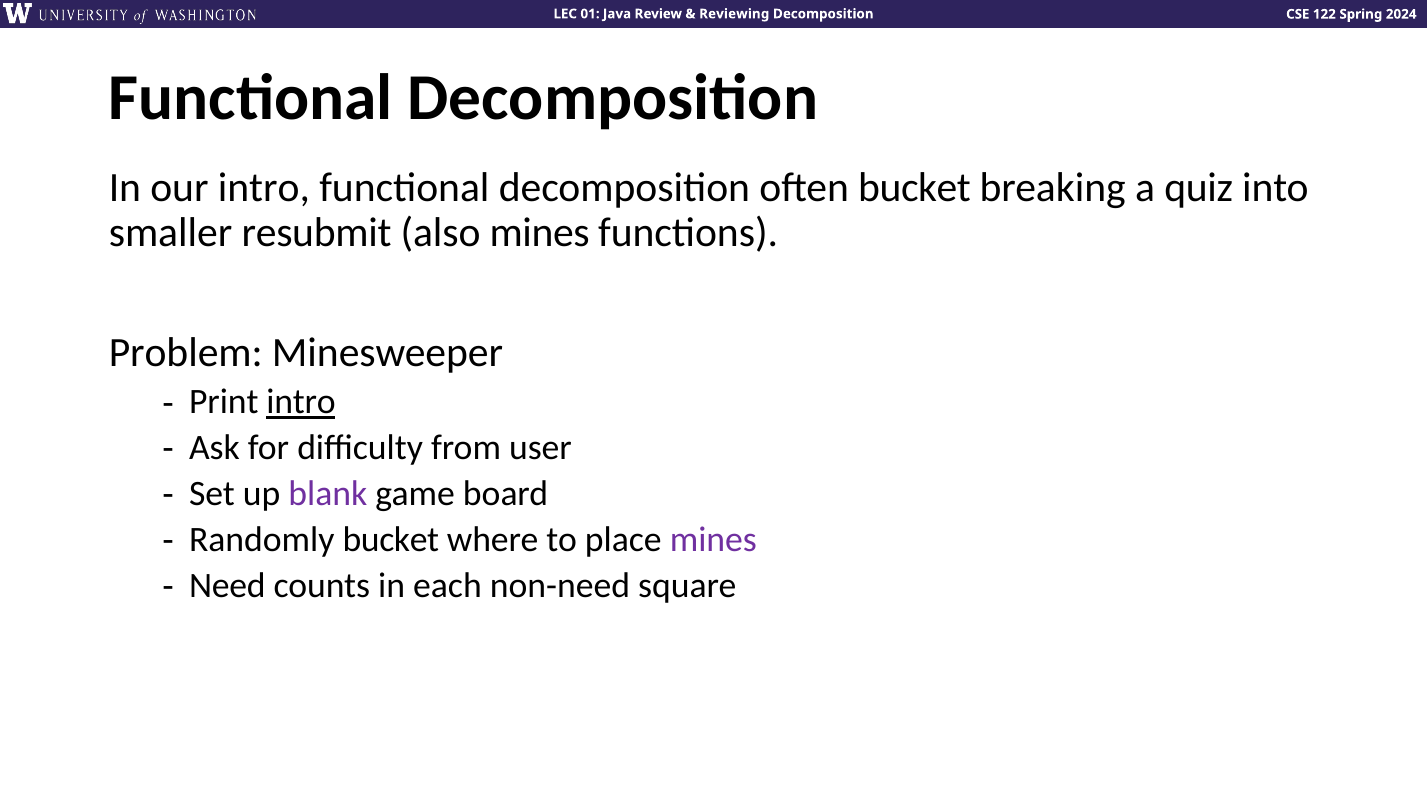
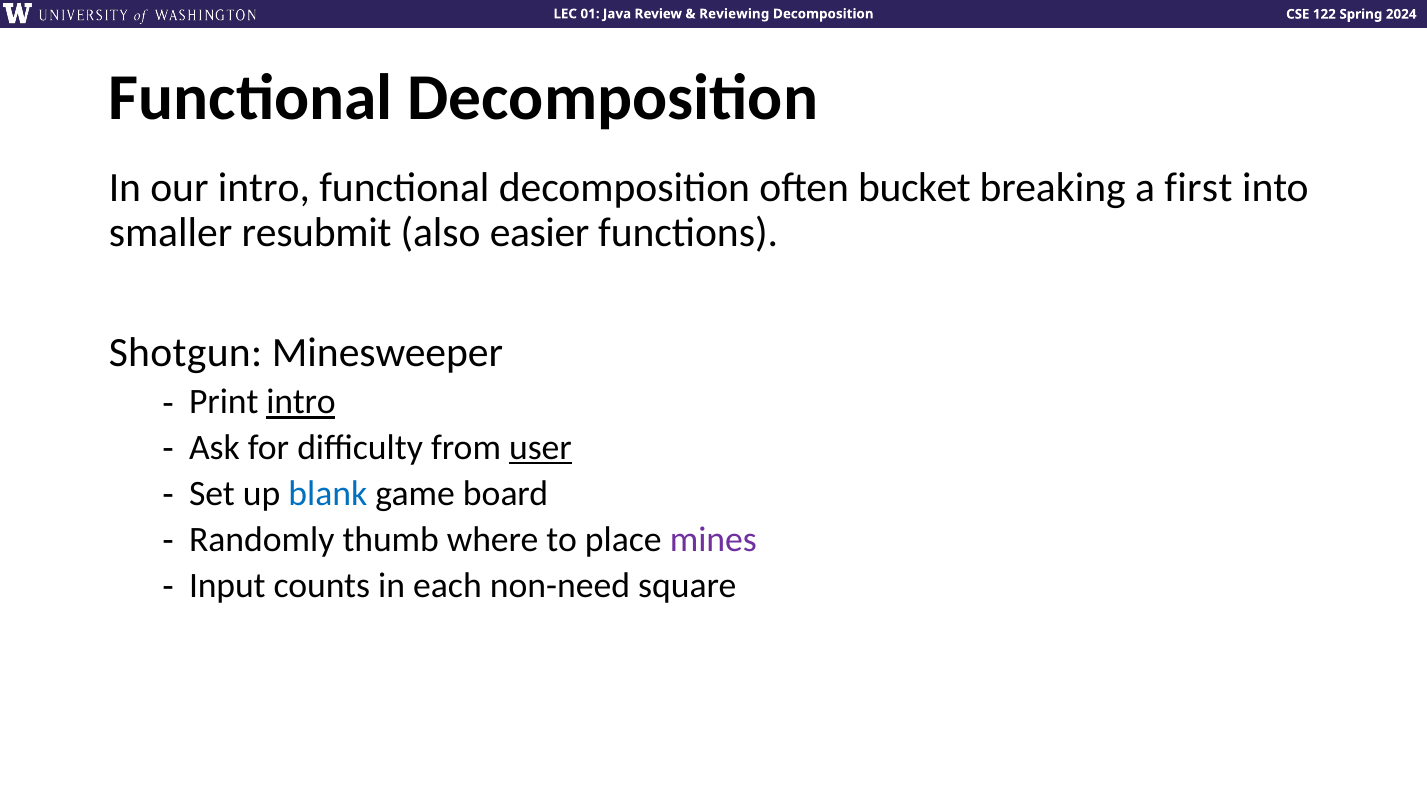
quiz: quiz -> first
also mines: mines -> easier
Problem: Problem -> Shotgun
user underline: none -> present
blank colour: purple -> blue
Randomly bucket: bucket -> thumb
Need: Need -> Input
